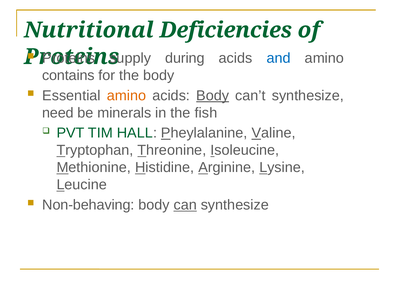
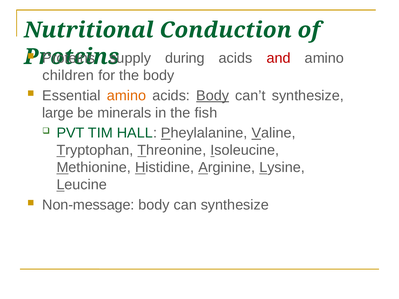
Deficiencies: Deficiencies -> Conduction
and colour: blue -> red
contains: contains -> children
need: need -> large
Non-behaving: Non-behaving -> Non-message
can underline: present -> none
